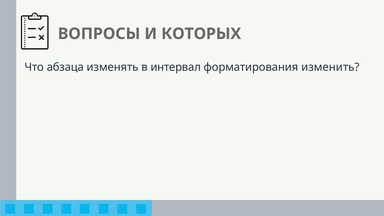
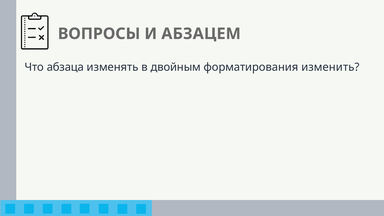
КОТОРЫХ: КОТОРЫХ -> АБЗАЦЕМ
интервал: интервал -> двойным
